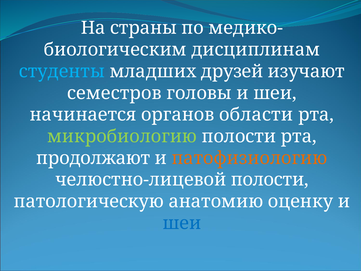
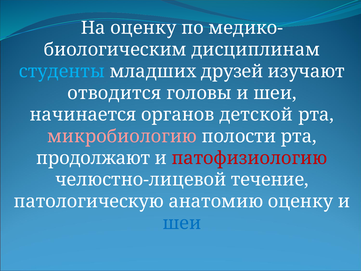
На страны: страны -> оценку
семестров: семестров -> отводится
области: области -> детской
микробиологию colour: light green -> pink
патофизиологию colour: orange -> red
челюстно-лицевой полости: полости -> течение
